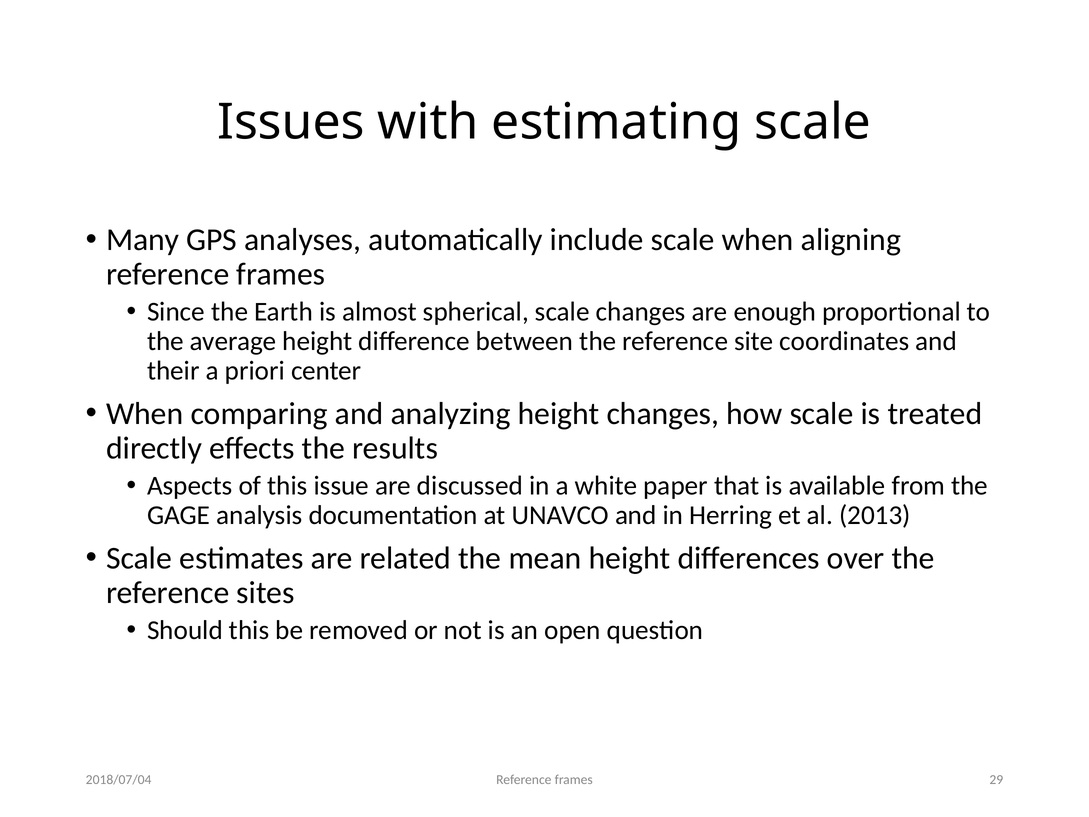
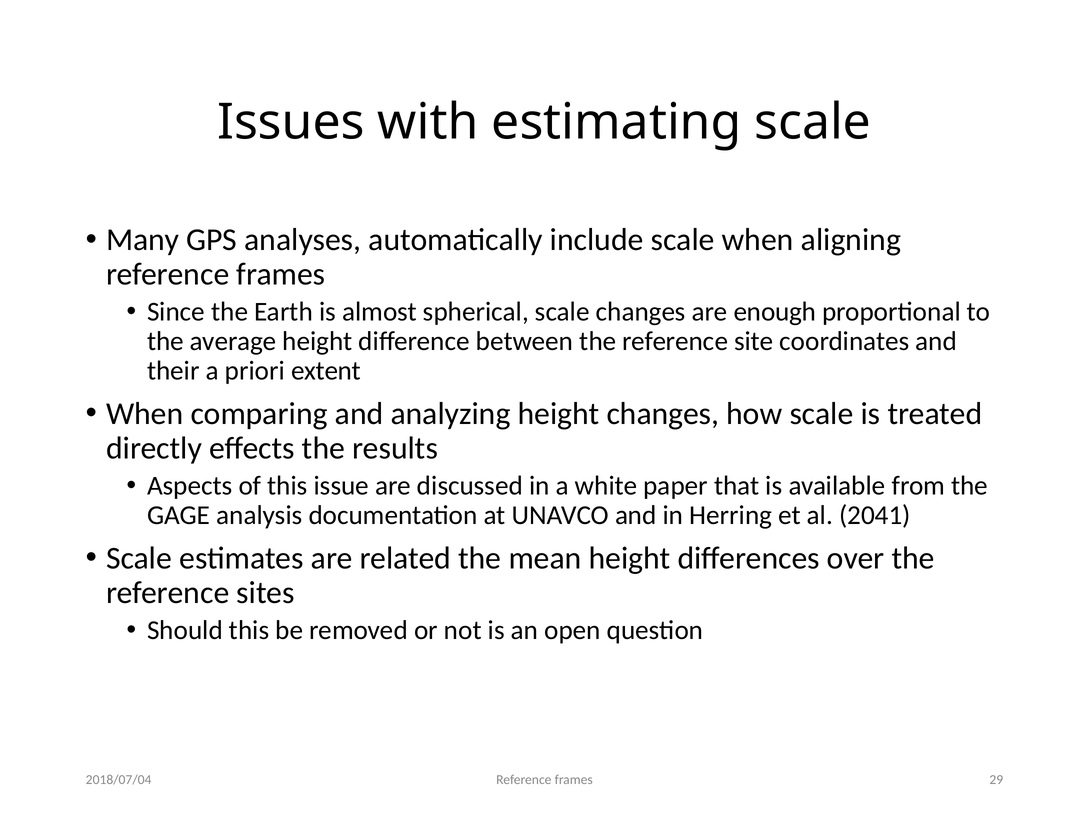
center: center -> extent
2013: 2013 -> 2041
